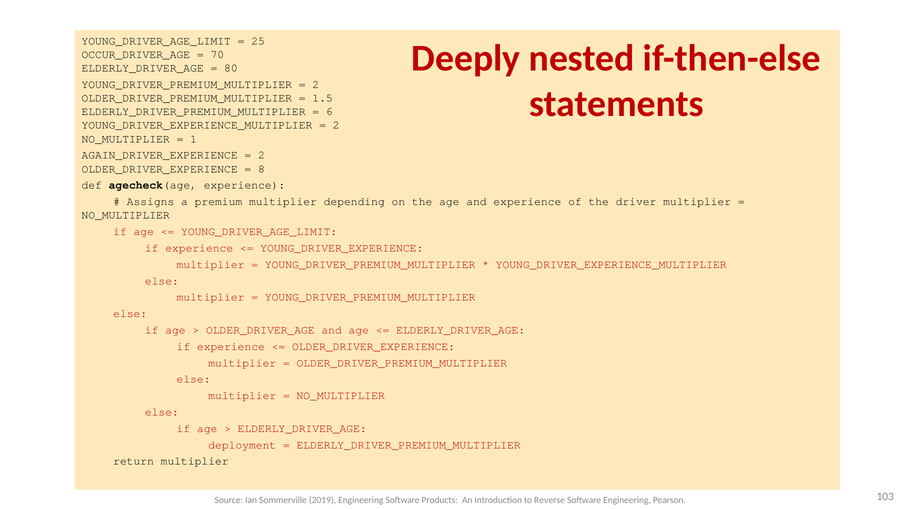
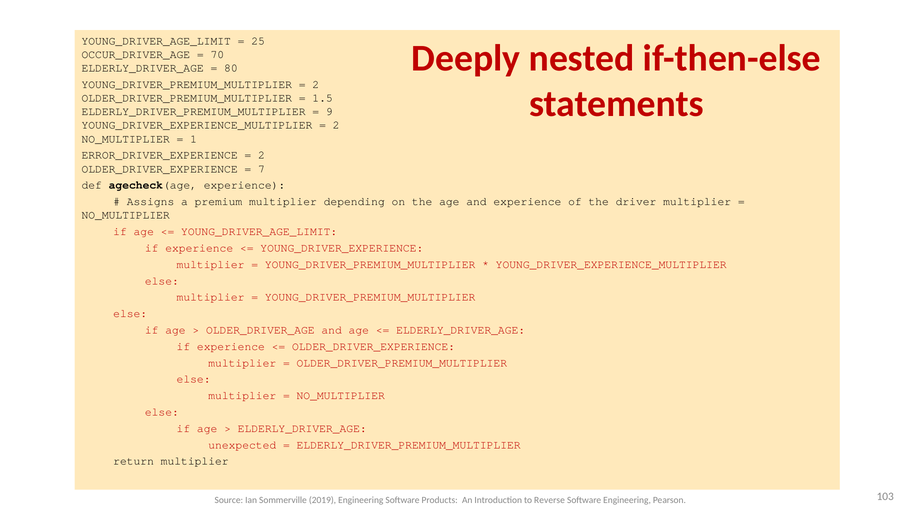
6: 6 -> 9
AGAIN_DRIVER_EXPERIENCE: AGAIN_DRIVER_EXPERIENCE -> ERROR_DRIVER_EXPERIENCE
8: 8 -> 7
deployment: deployment -> unexpected
